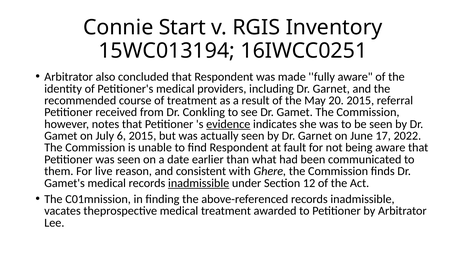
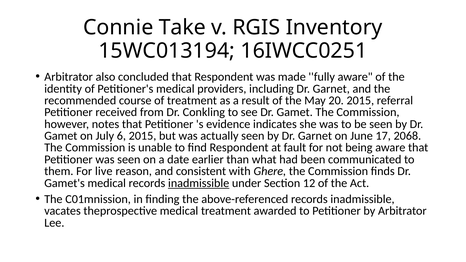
Start: Start -> Take
evidence underline: present -> none
2022: 2022 -> 2068
